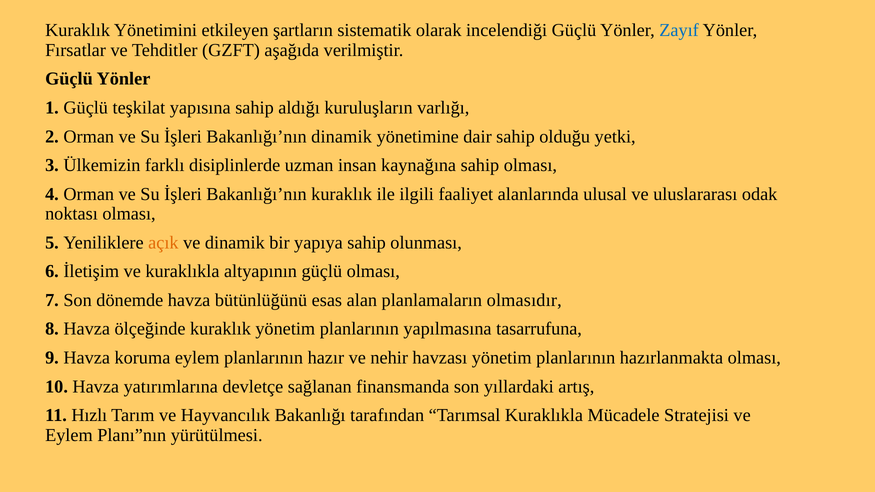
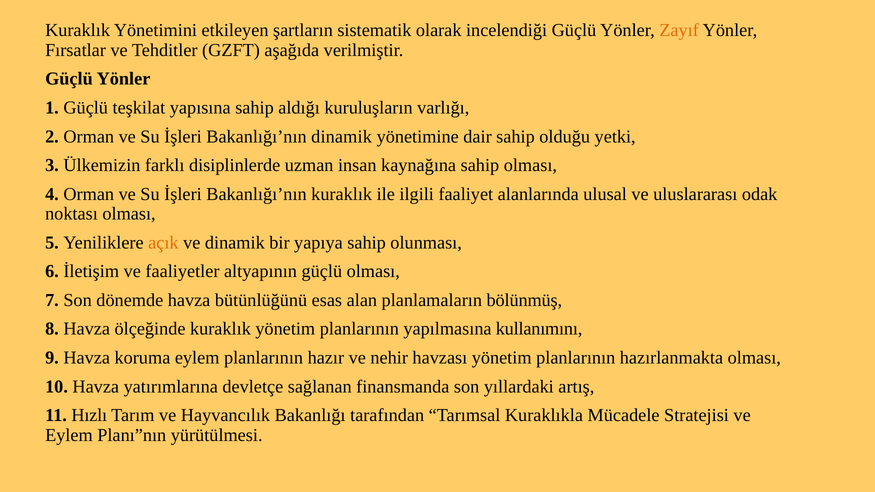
Zayıf colour: blue -> orange
ve kuraklıkla: kuraklıkla -> faaliyetler
olmasıdır: olmasıdır -> bölünmüş
tasarrufuna: tasarrufuna -> kullanımını
